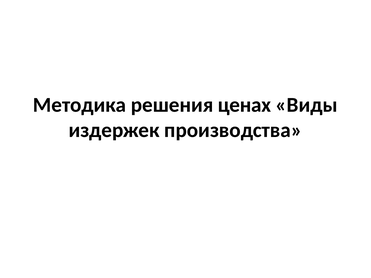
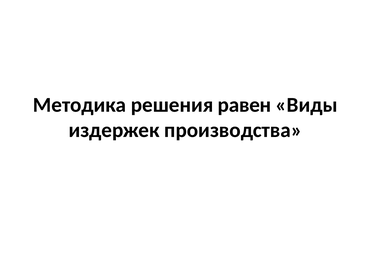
ценах: ценах -> равен
